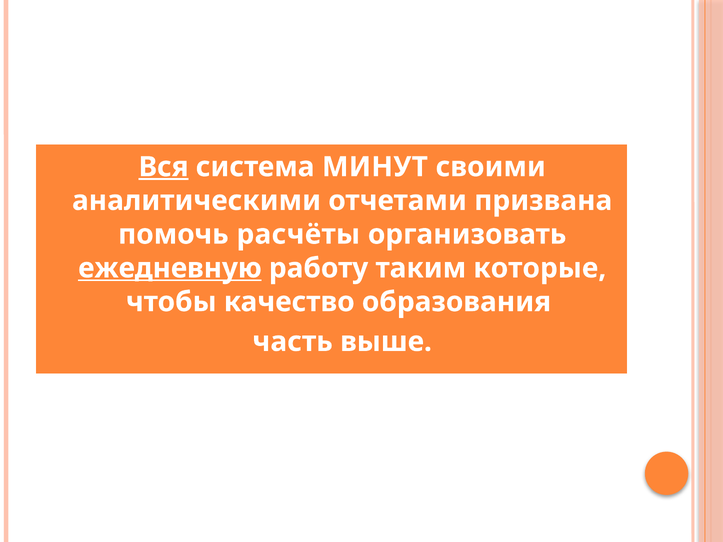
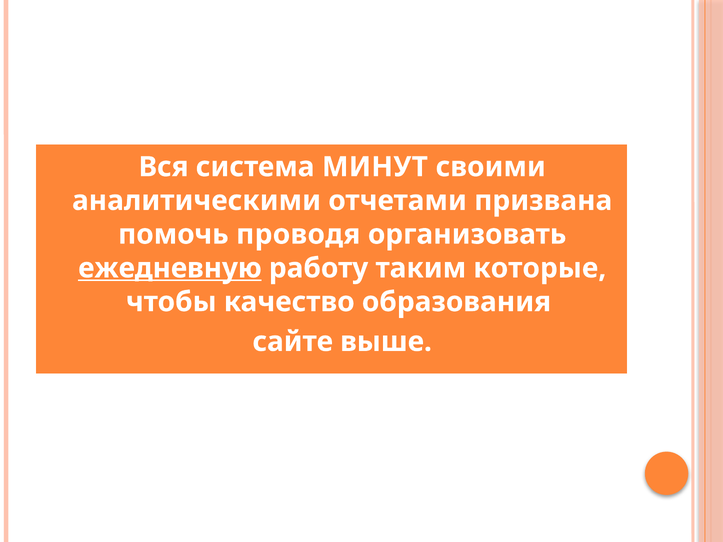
Вся underline: present -> none
расчёты: расчёты -> проводя
часть: часть -> сайте
